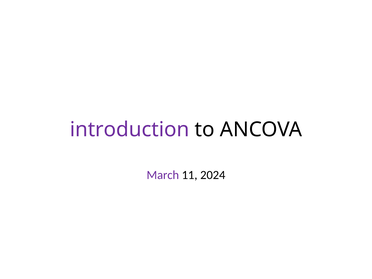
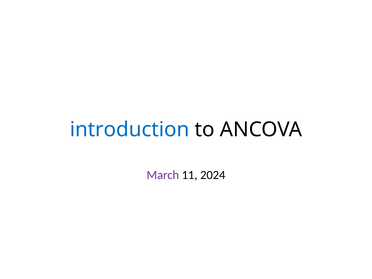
introduction colour: purple -> blue
